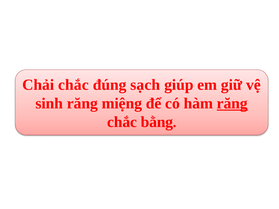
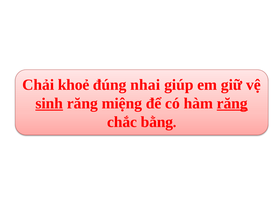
Chải chắc: chắc -> khoẻ
sạch: sạch -> nhai
sinh underline: none -> present
